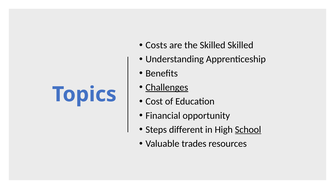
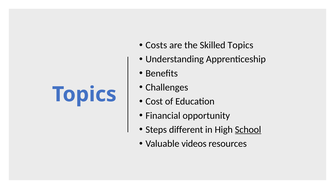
Skilled Skilled: Skilled -> Topics
Challenges underline: present -> none
trades: trades -> videos
